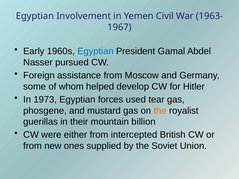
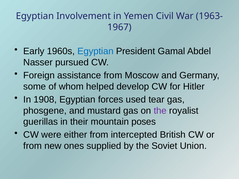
1973: 1973 -> 1908
the at (160, 111) colour: orange -> purple
billion: billion -> poses
